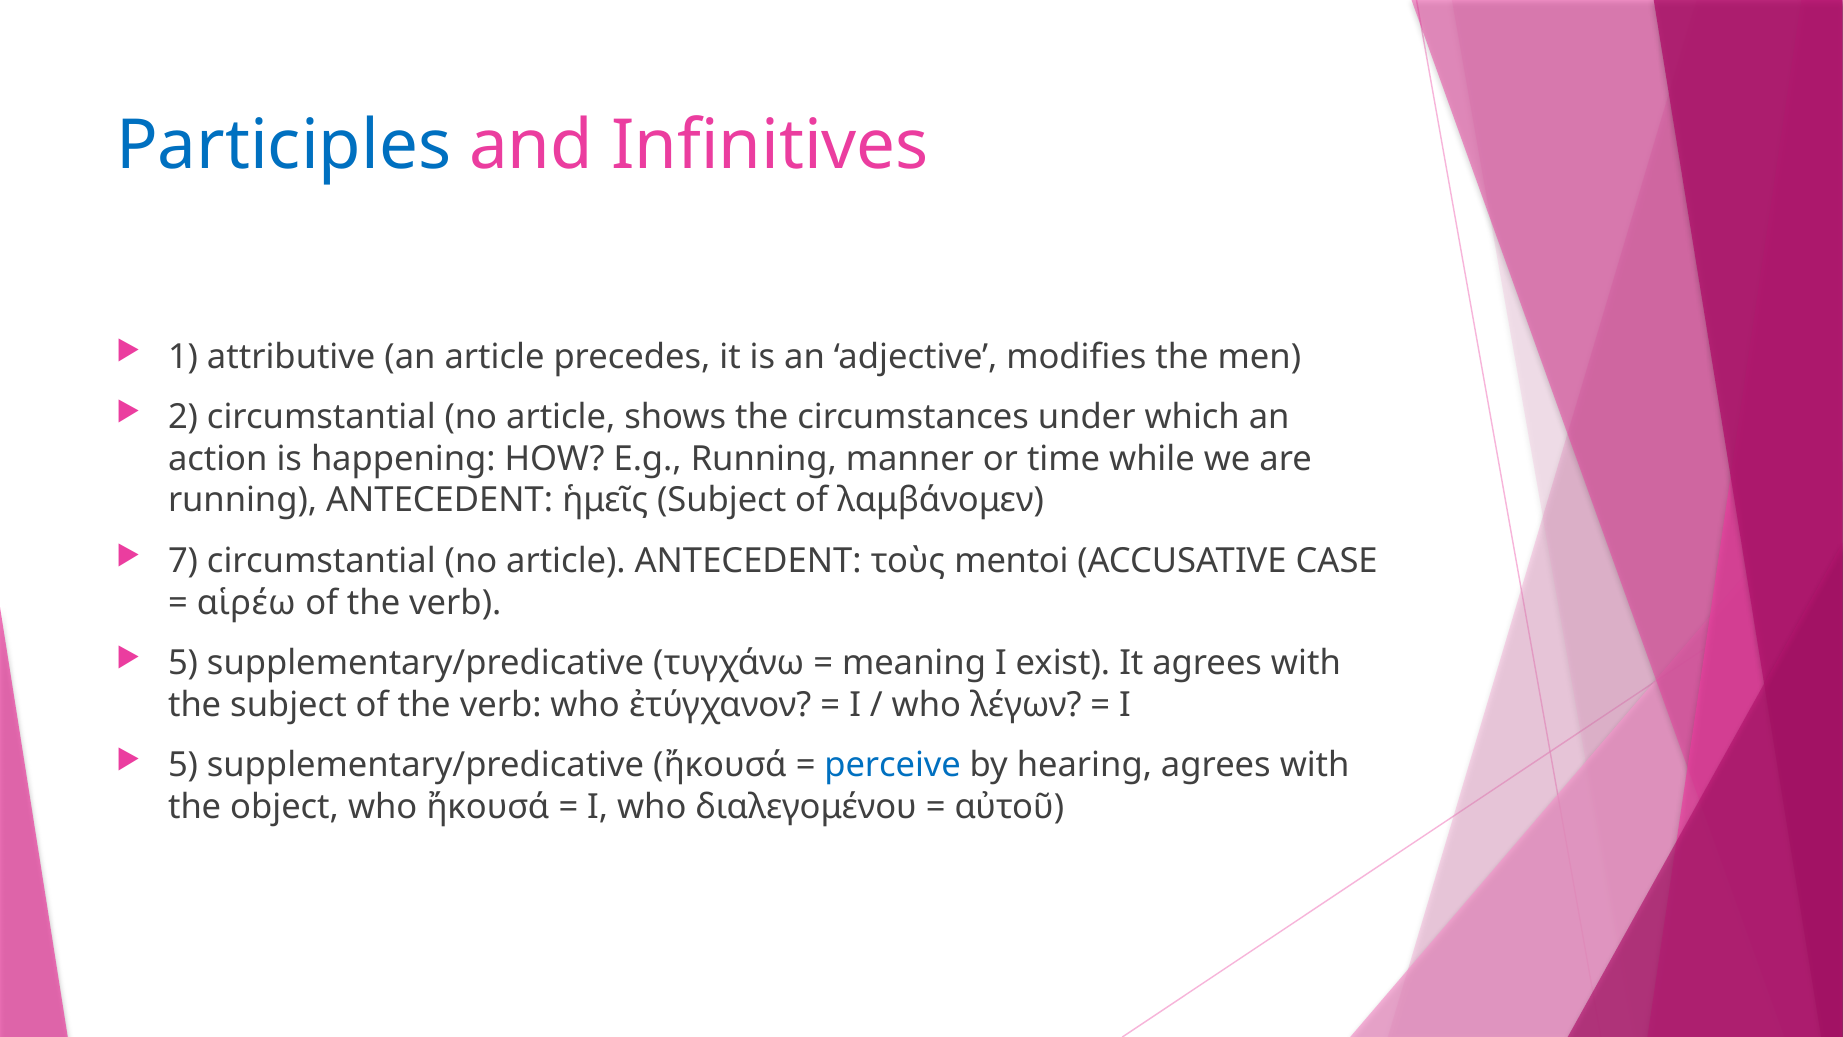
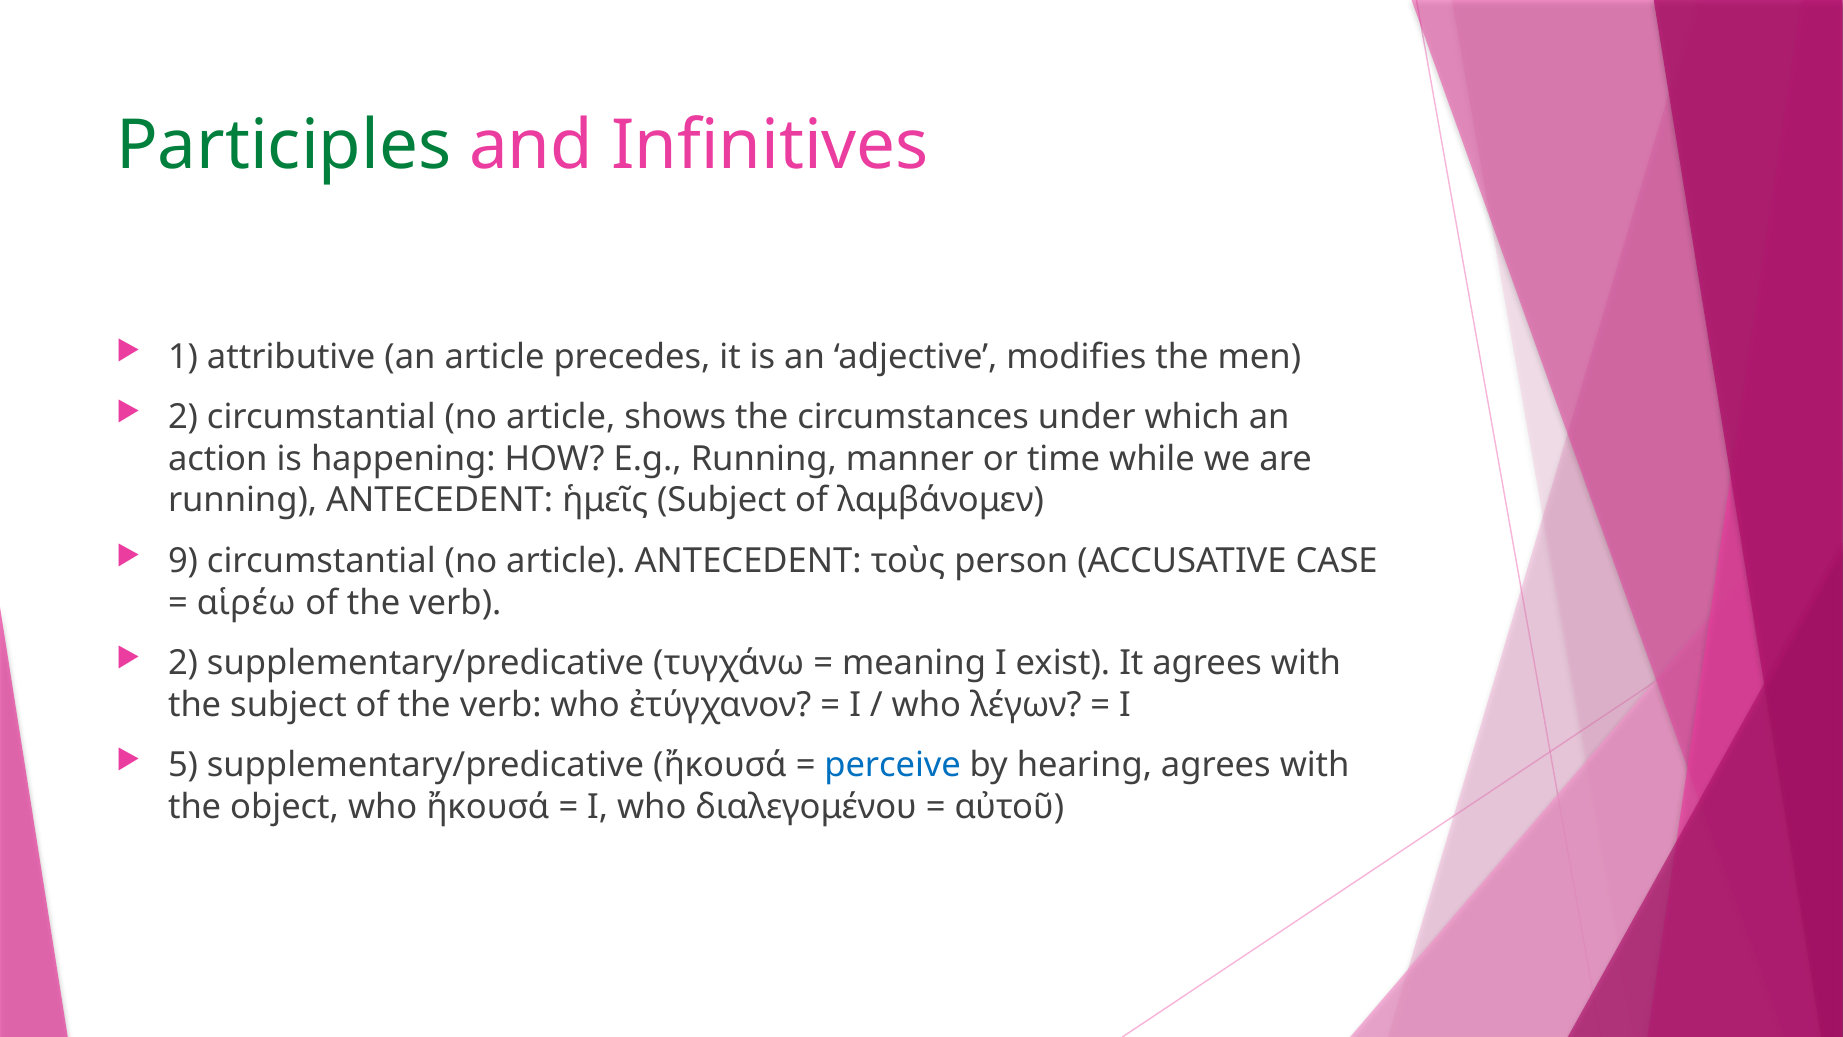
Participles colour: blue -> green
7: 7 -> 9
mentoi: mentoi -> person
5 at (183, 663): 5 -> 2
